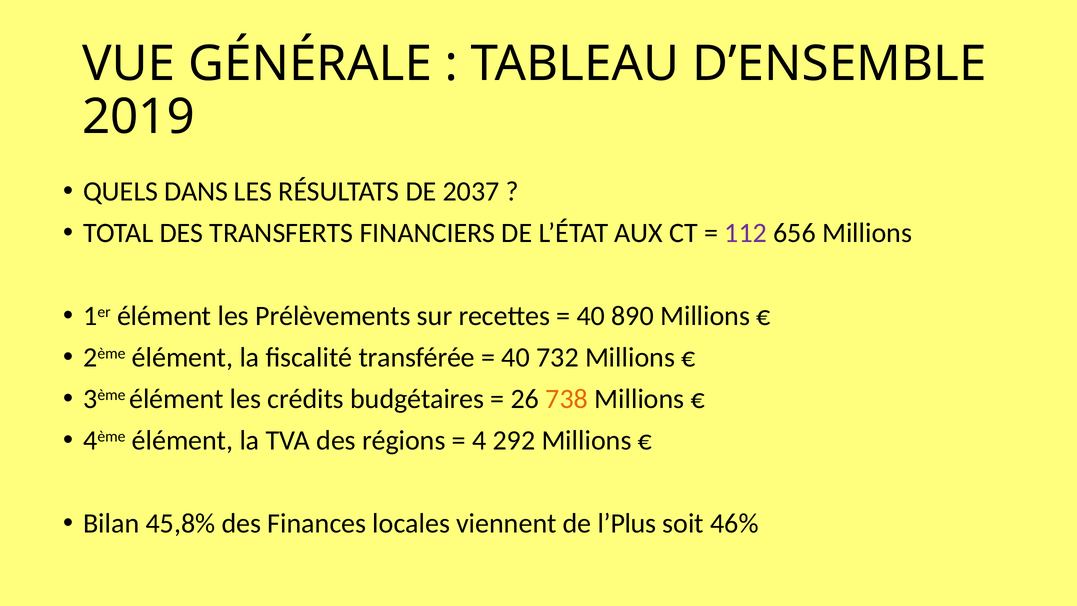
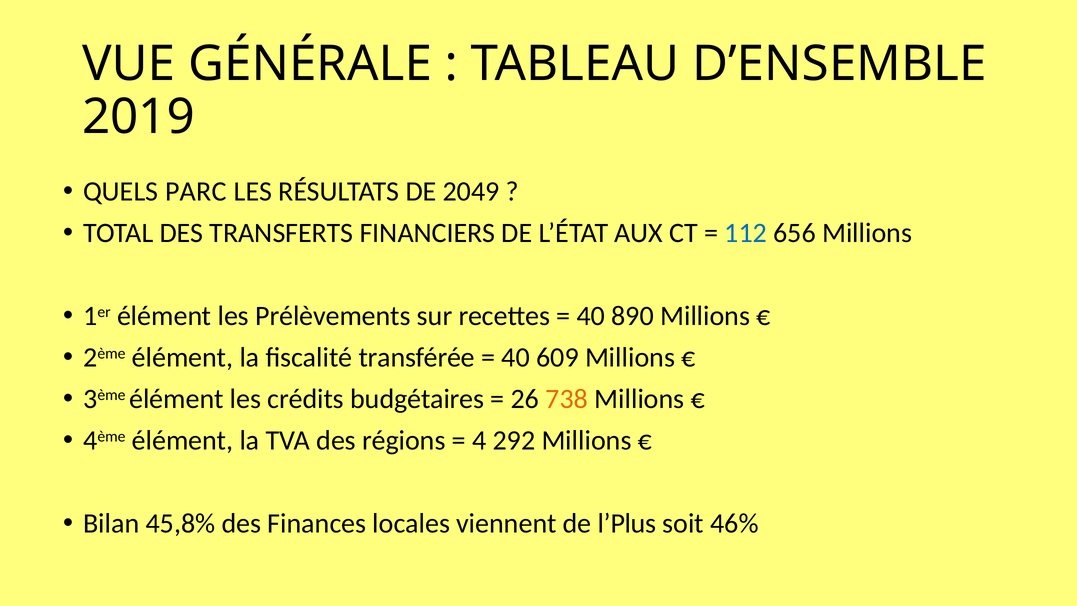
DANS: DANS -> PARC
2037: 2037 -> 2049
112 colour: purple -> blue
732: 732 -> 609
